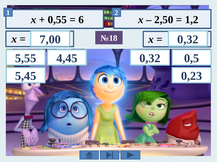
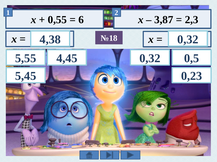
2,50: 2,50 -> 3,87
1,2: 1,2 -> 2,3
7,00: 7,00 -> 4,38
